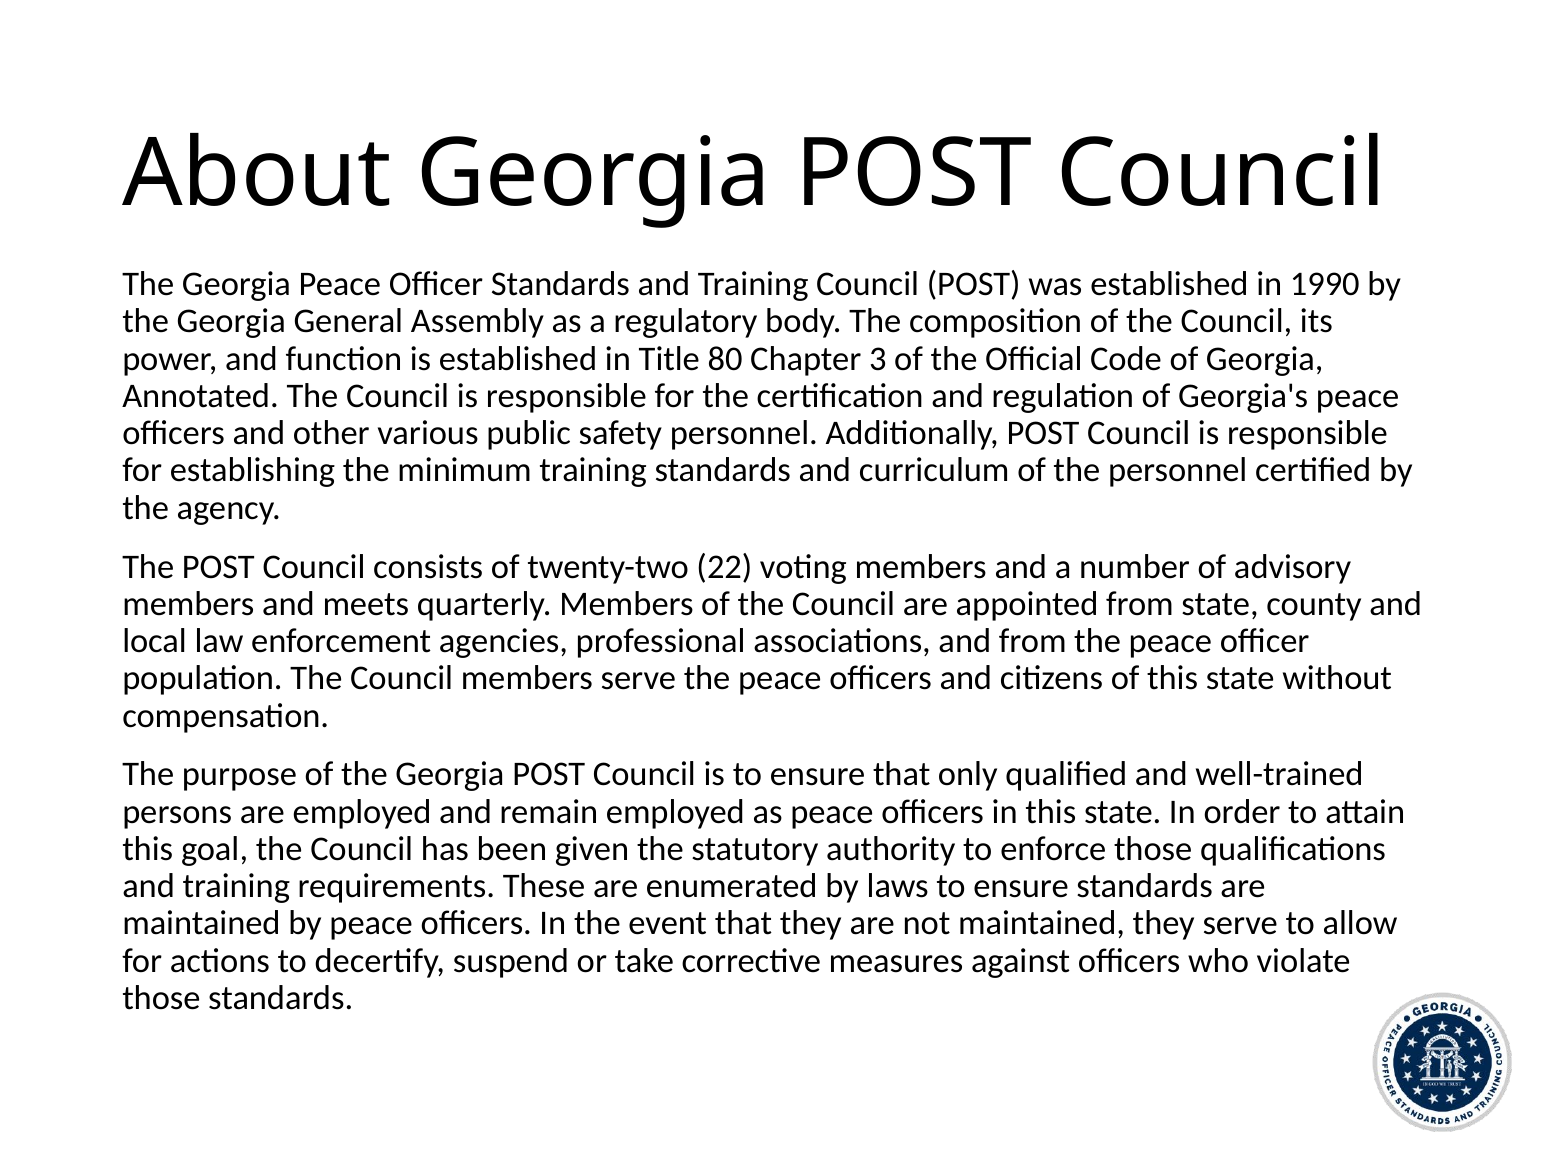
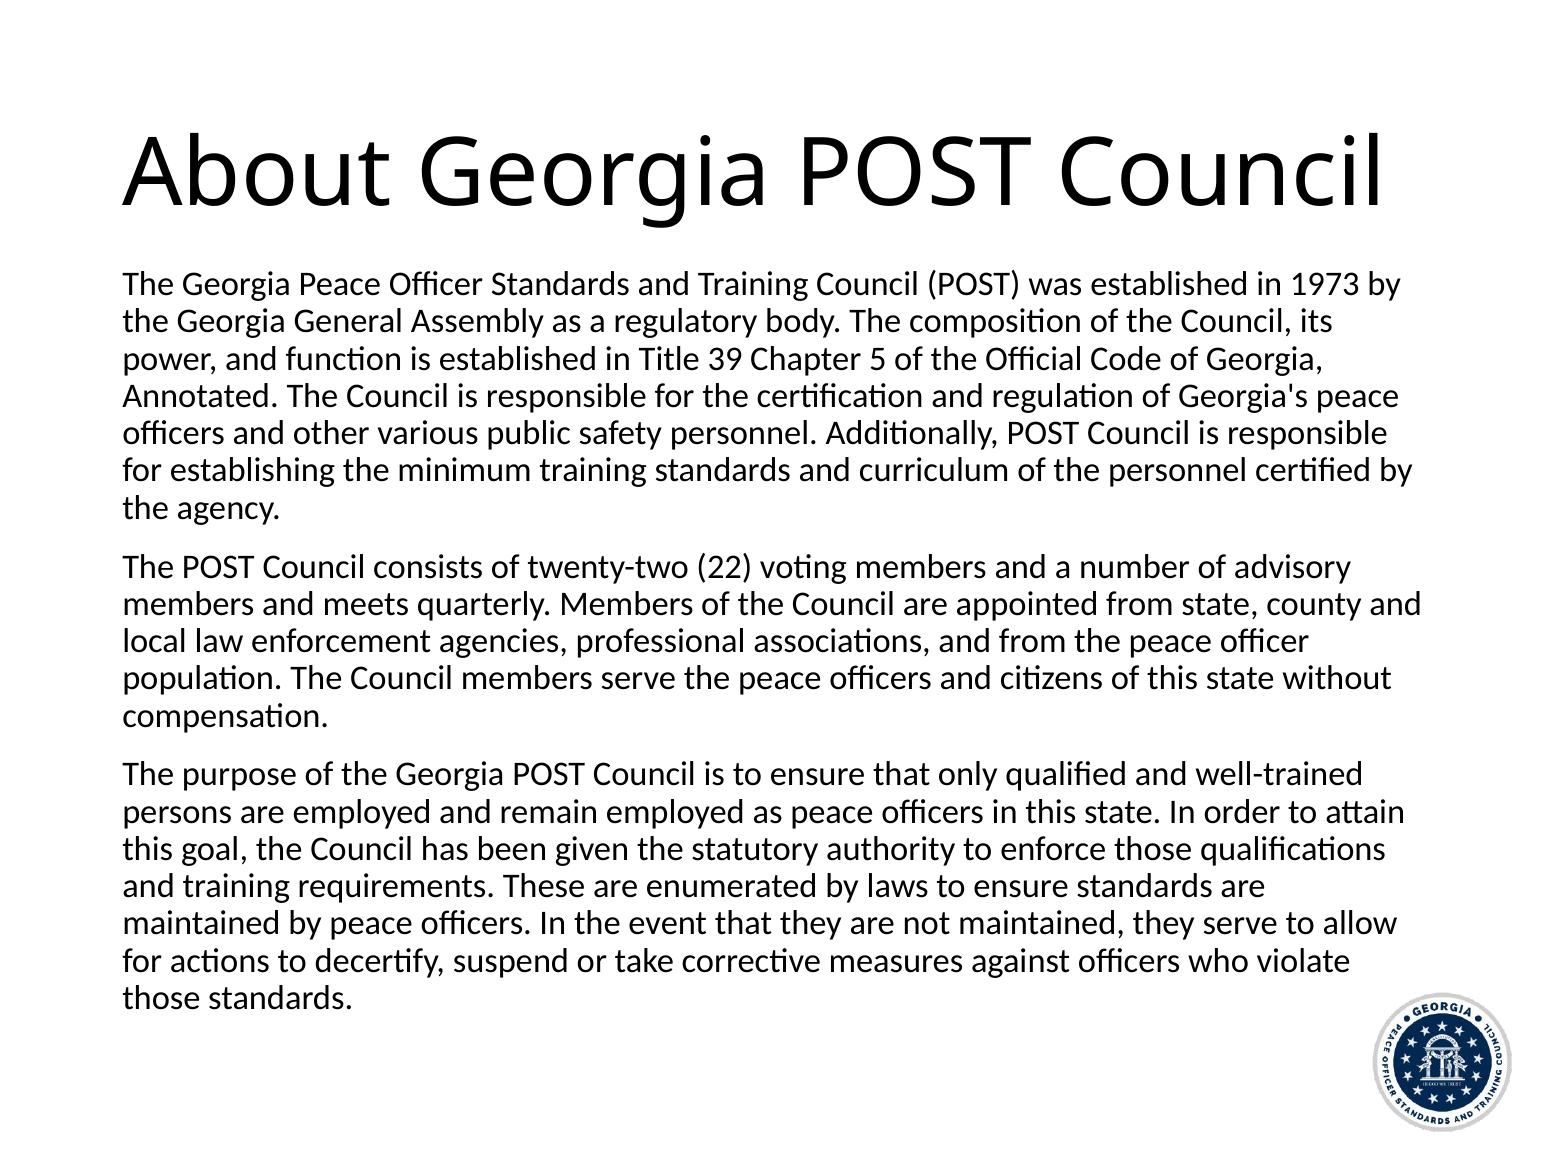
1990: 1990 -> 1973
80: 80 -> 39
3: 3 -> 5
